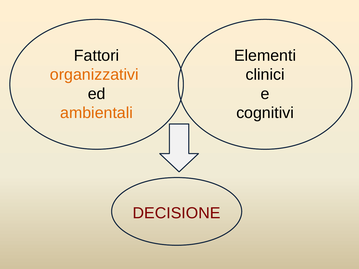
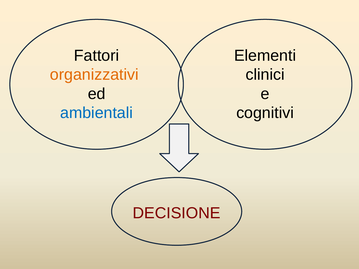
ambientali colour: orange -> blue
